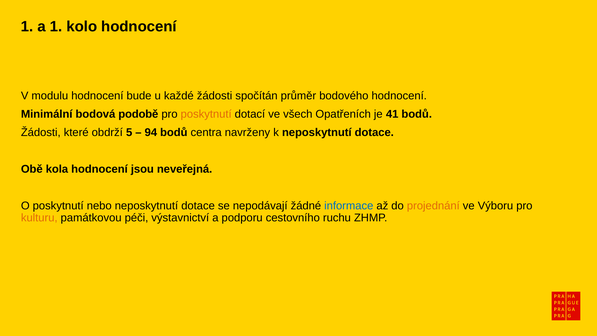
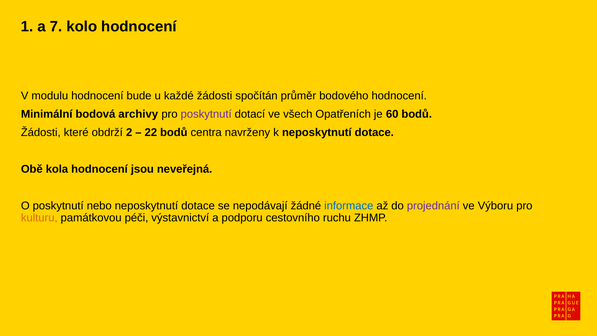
a 1: 1 -> 7
podobě: podobě -> archivy
poskytnutí at (206, 114) colour: orange -> purple
41: 41 -> 60
5: 5 -> 2
94: 94 -> 22
projednání colour: orange -> purple
